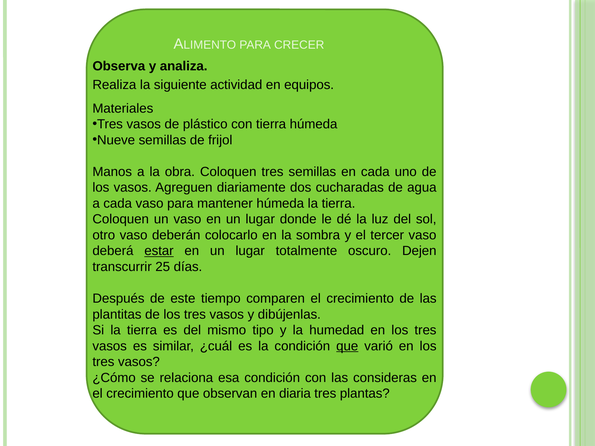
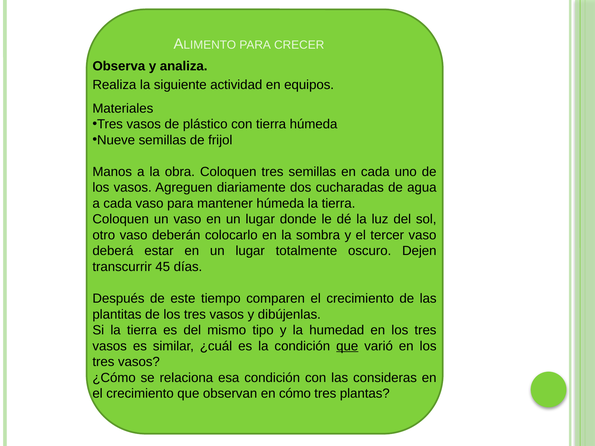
estar underline: present -> none
25: 25 -> 45
diaria: diaria -> cómo
